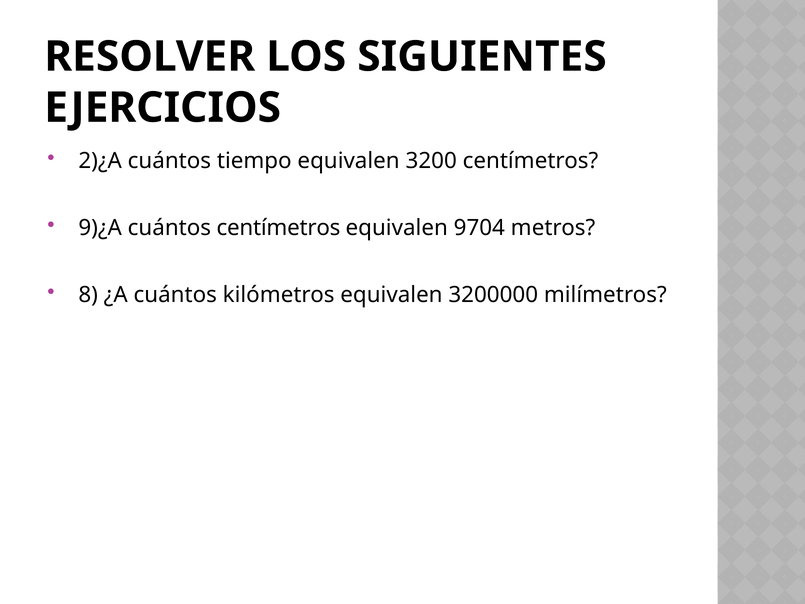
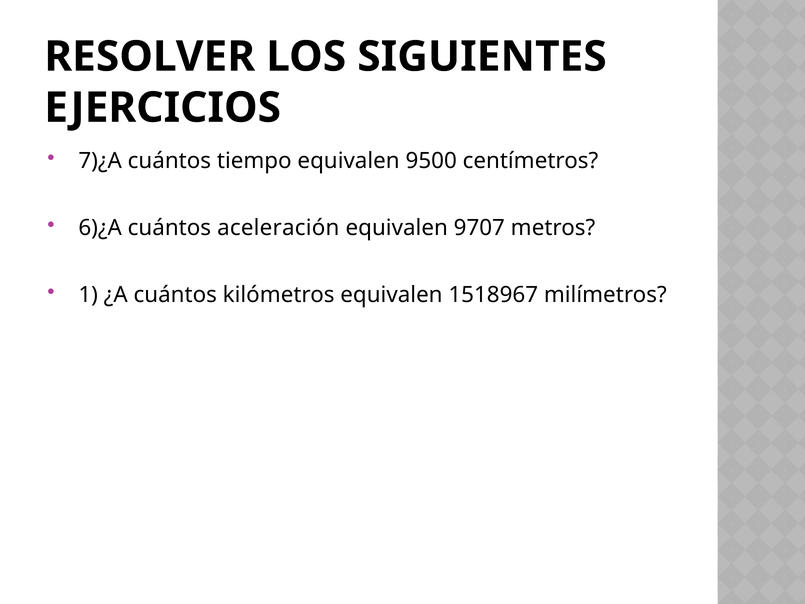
2)¿A: 2)¿A -> 7)¿A
3200: 3200 -> 9500
9)¿A: 9)¿A -> 6)¿A
cuántos centímetros: centímetros -> aceleración
9704: 9704 -> 9707
8: 8 -> 1
3200000: 3200000 -> 1518967
